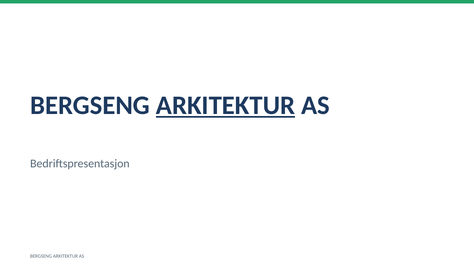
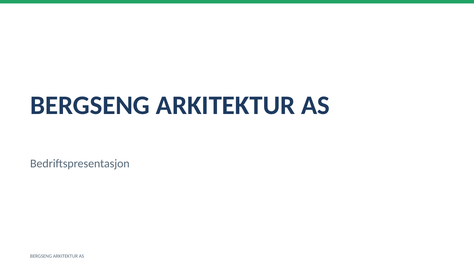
ARKITEKTUR at (226, 105) underline: present -> none
